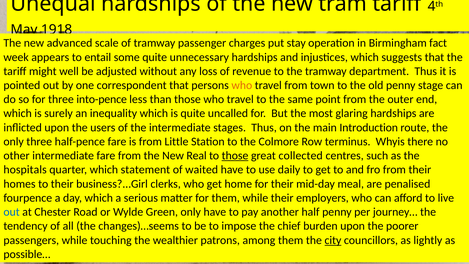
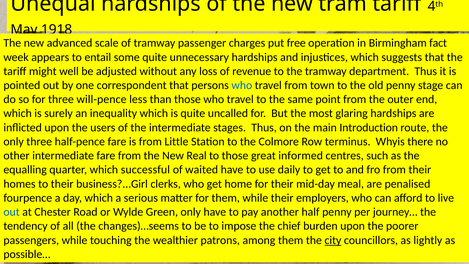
stay: stay -> free
who at (242, 85) colour: orange -> blue
into-pence: into-pence -> will-pence
those at (235, 156) underline: present -> none
collected: collected -> informed
hospitals: hospitals -> equalling
statement: statement -> successful
